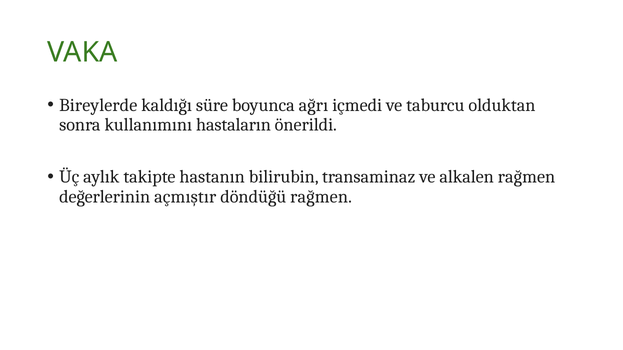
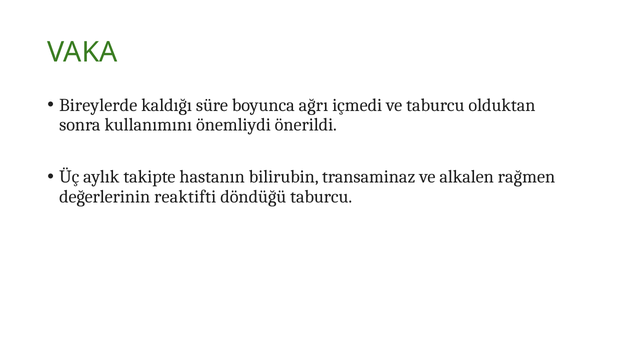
hastaların: hastaların -> önemliydi
açmıştır: açmıştır -> reaktifti
döndüğü rağmen: rağmen -> taburcu
